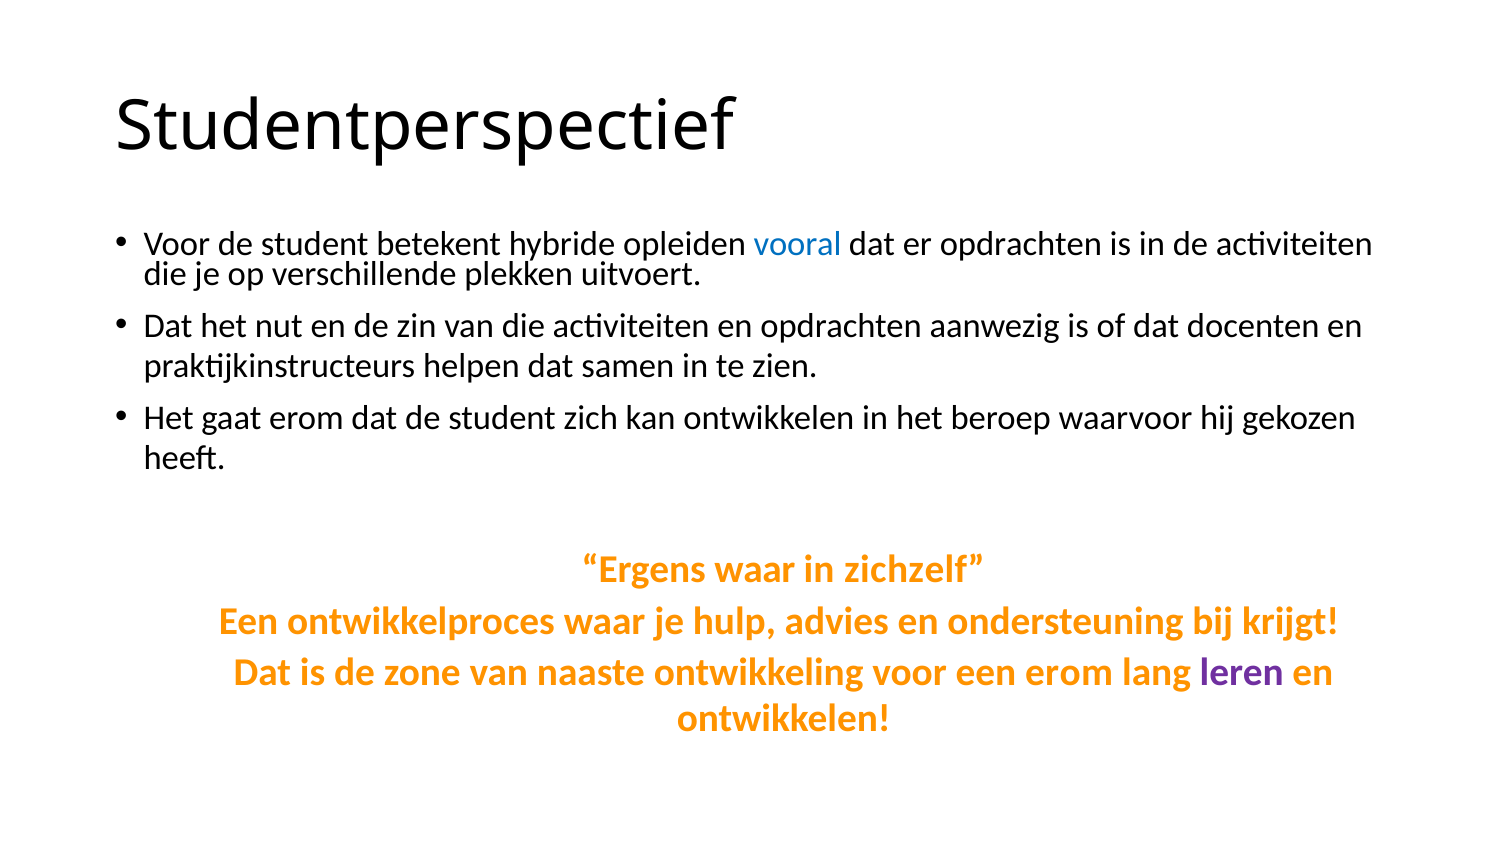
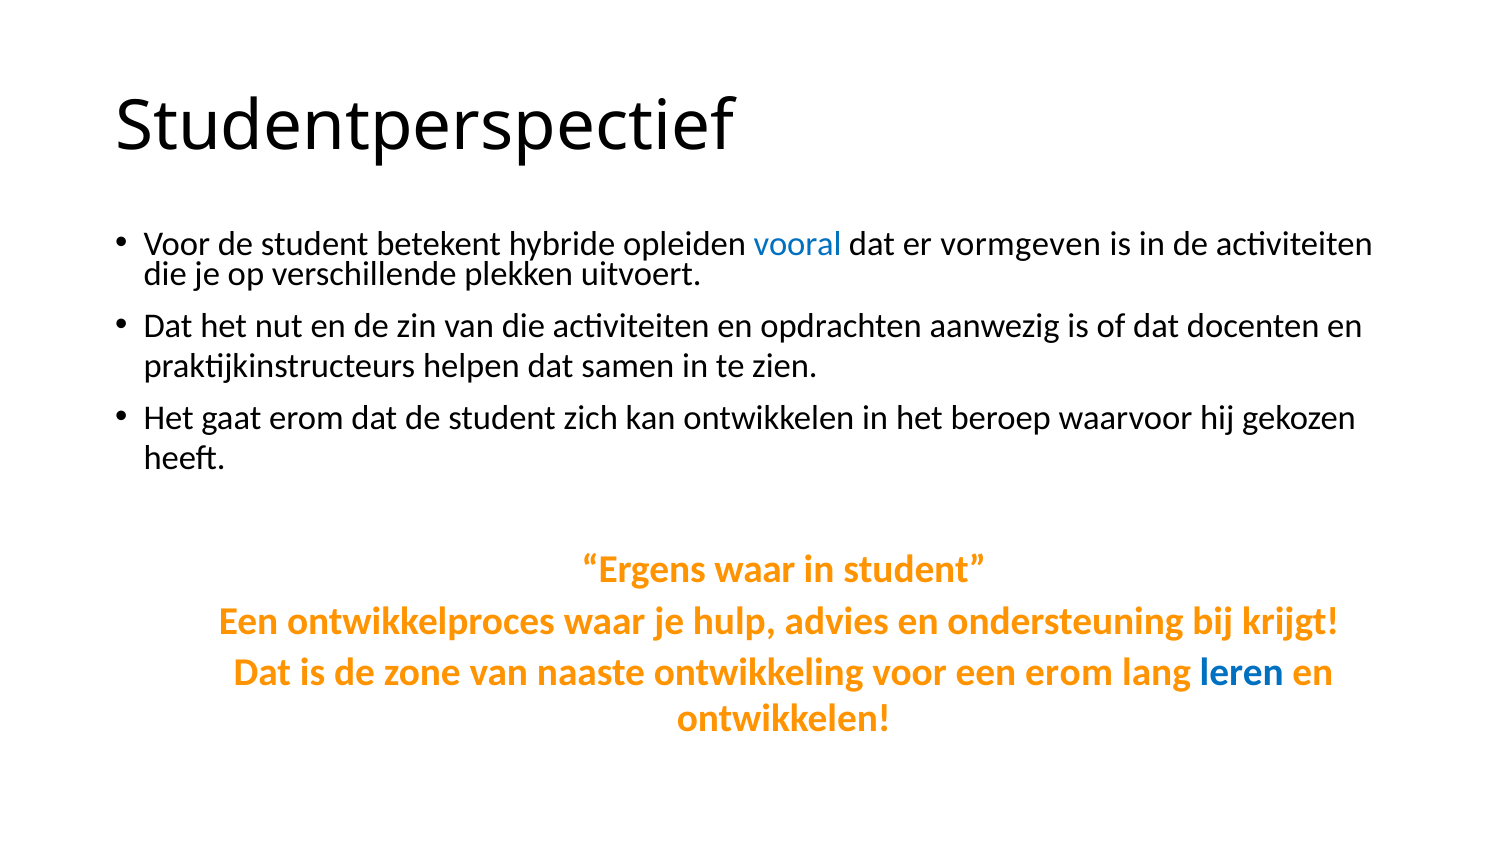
er opdrachten: opdrachten -> vormgeven
in zichzelf: zichzelf -> student
leren colour: purple -> blue
